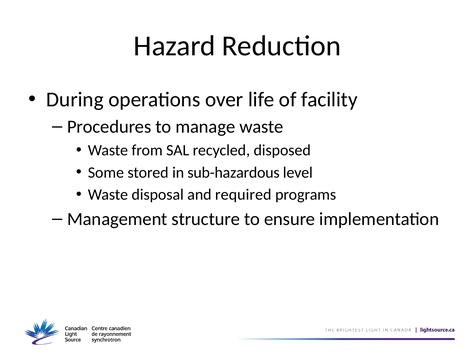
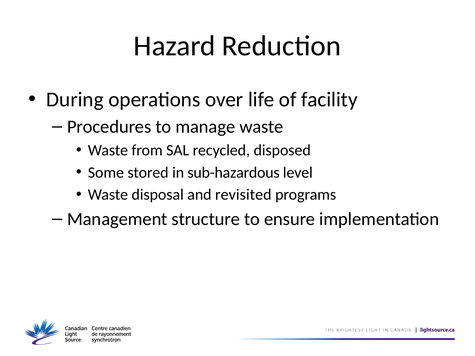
required: required -> revisited
